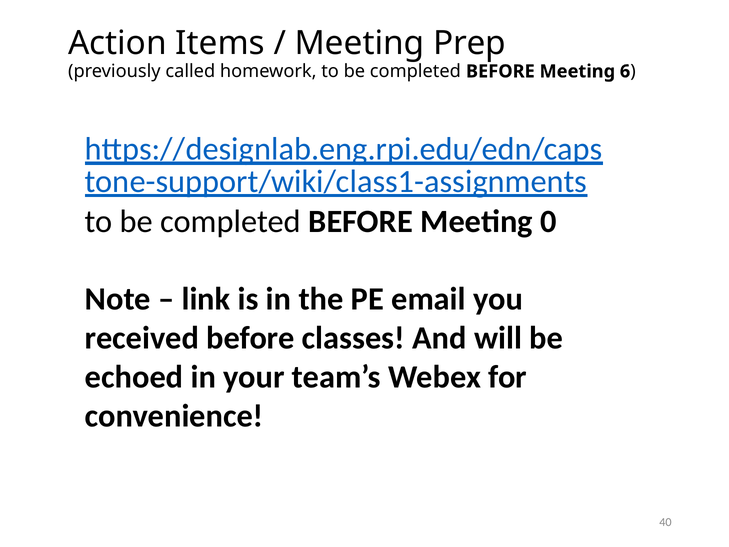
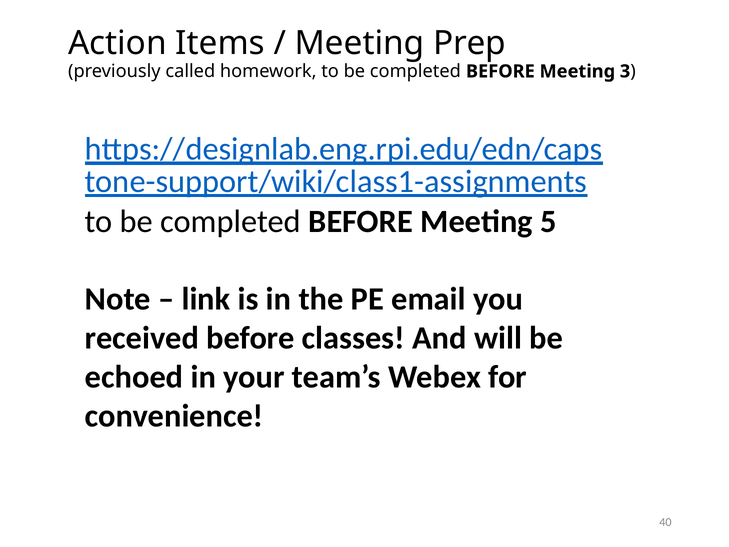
6: 6 -> 3
0: 0 -> 5
